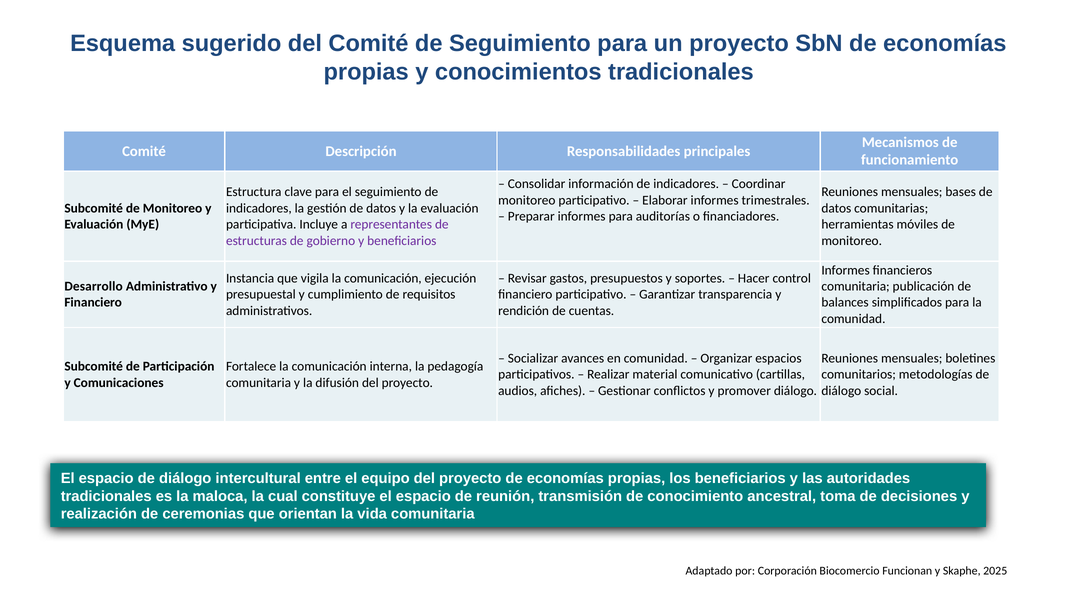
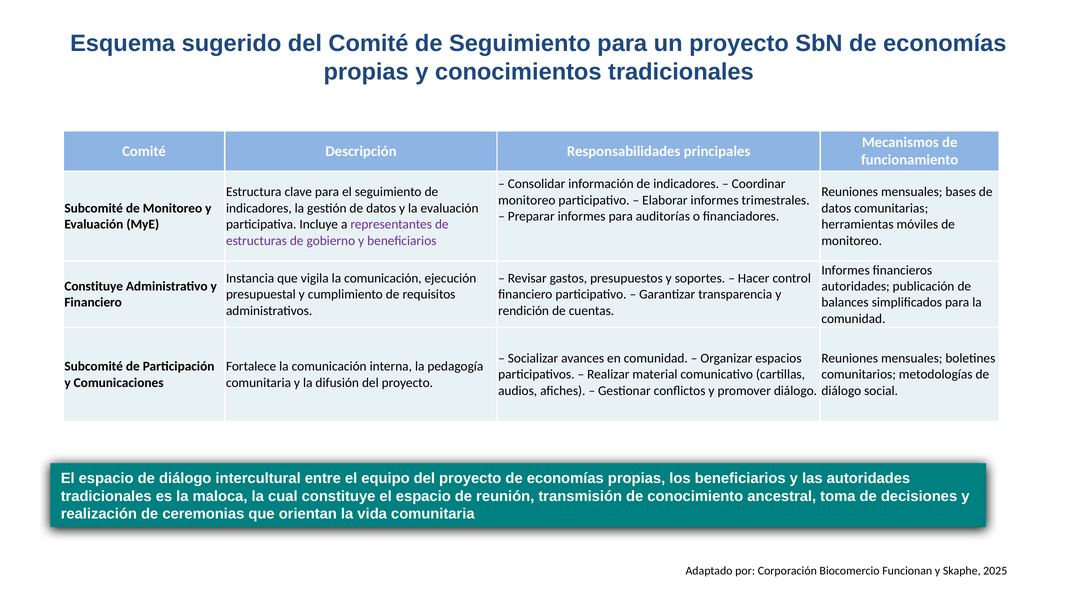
Desarrollo at (94, 286): Desarrollo -> Constituye
comunitaria at (856, 286): comunitaria -> autoridades
